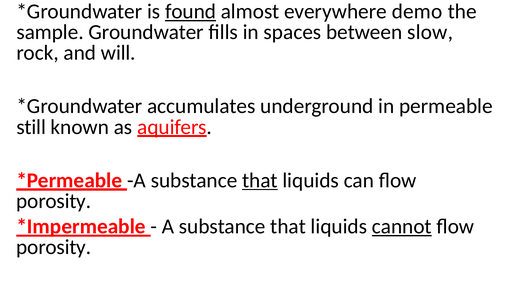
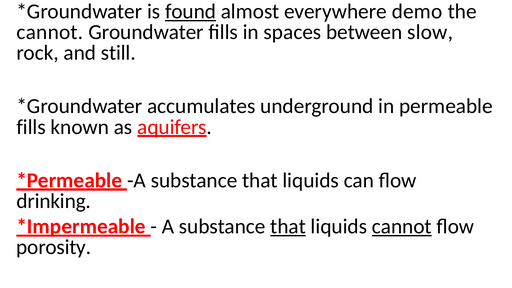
sample at (50, 32): sample -> cannot
will: will -> still
still at (31, 127): still -> fills
that at (260, 180) underline: present -> none
porosity at (54, 201): porosity -> drinking
that at (288, 227) underline: none -> present
